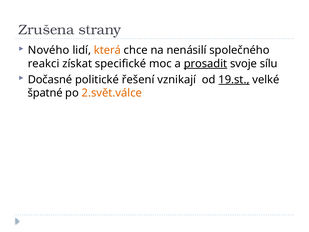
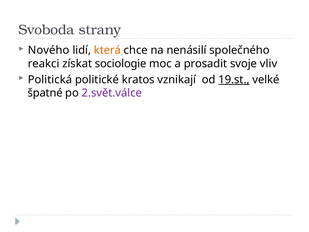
Zrušena: Zrušena -> Svoboda
specifické: specifické -> sociologie
prosadit underline: present -> none
sílu: sílu -> vliv
Dočasné: Dočasné -> Politická
řešení: řešení -> kratos
2.svět.válce colour: orange -> purple
